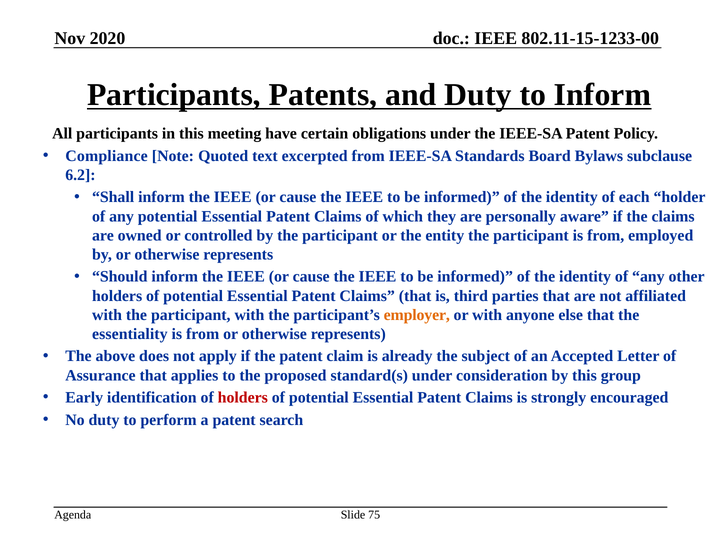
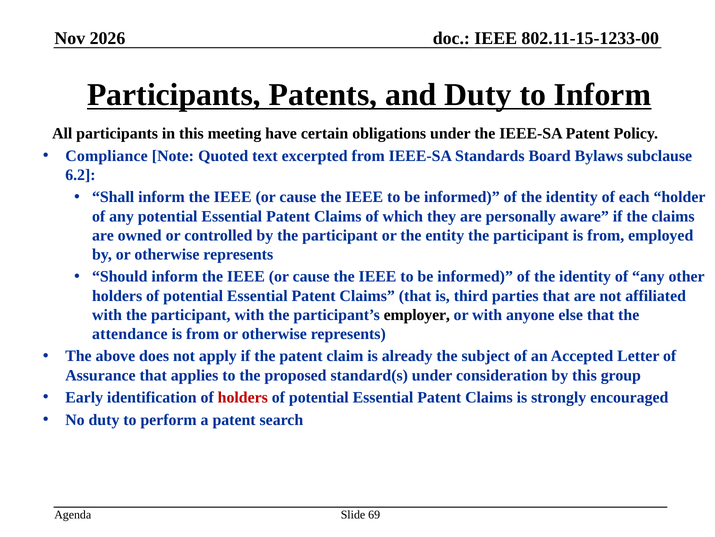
2020: 2020 -> 2026
employer colour: orange -> black
essentiality: essentiality -> attendance
75: 75 -> 69
